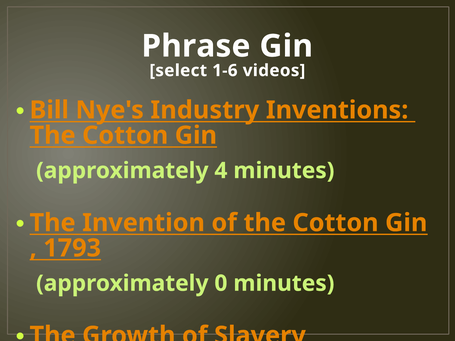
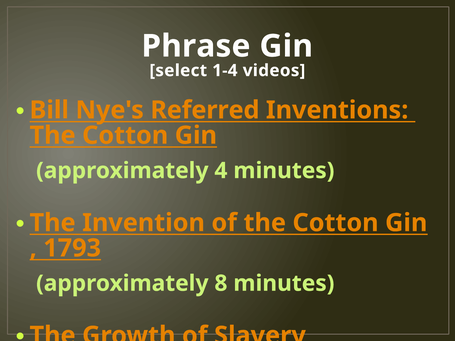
1-6: 1-6 -> 1-4
Industry: Industry -> Referred
0: 0 -> 8
